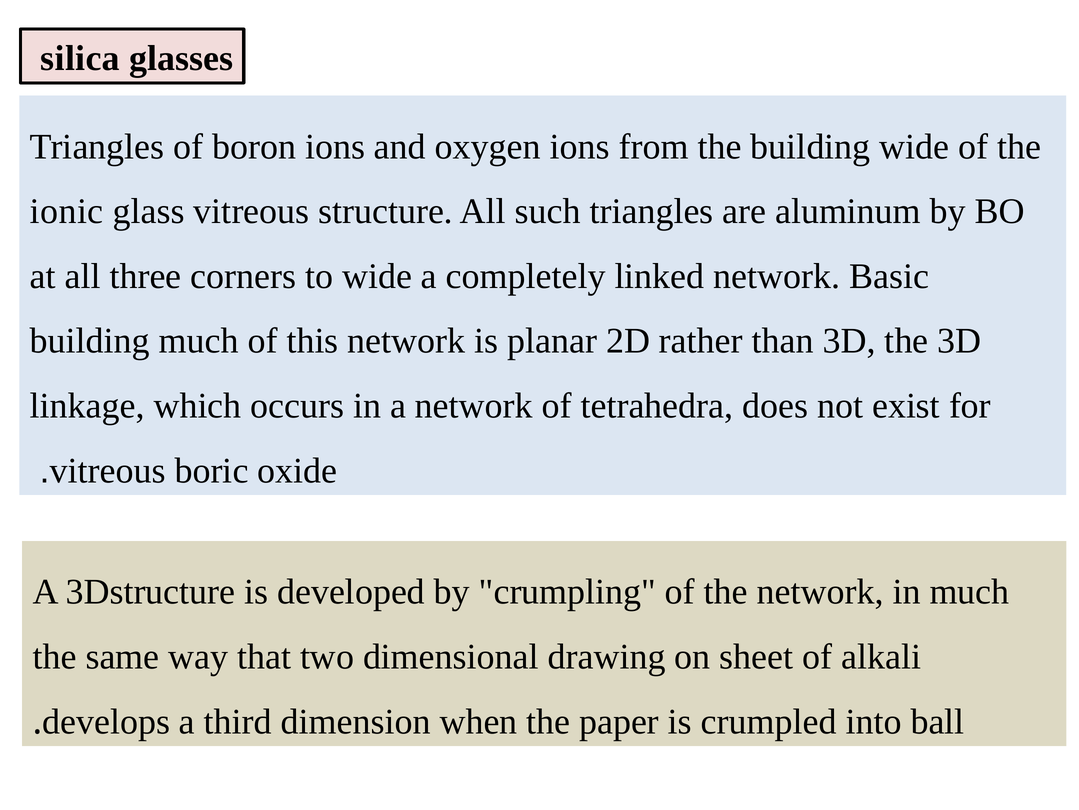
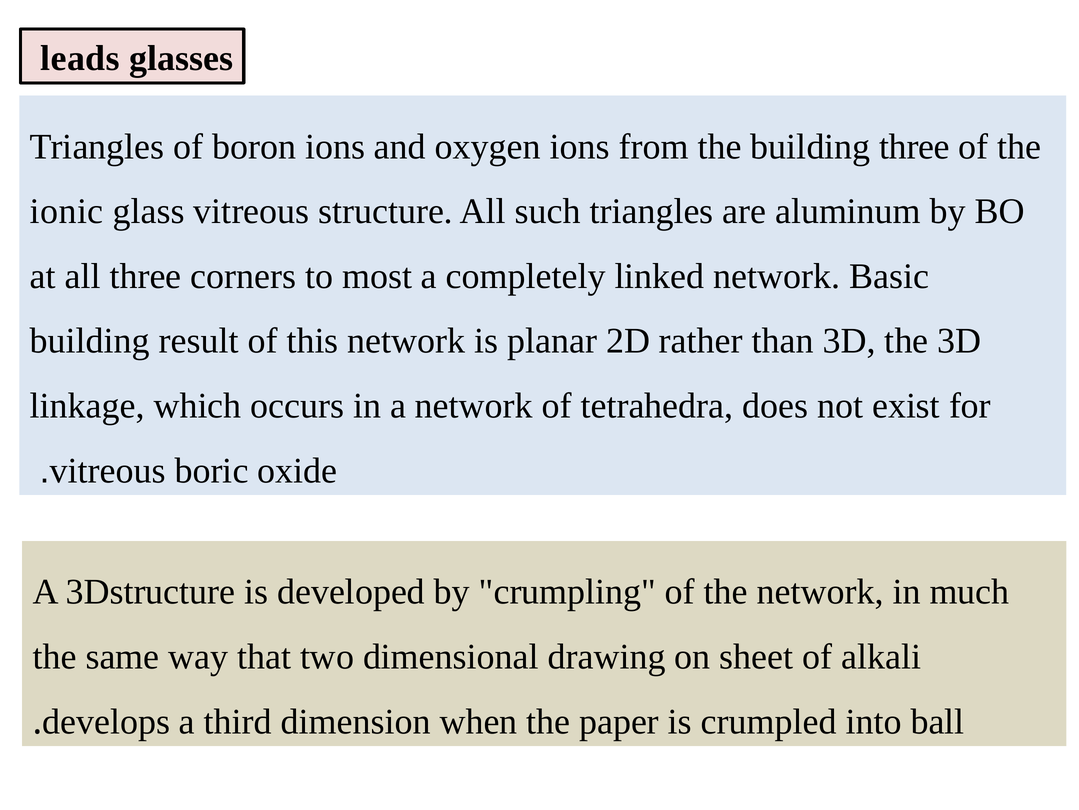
silica: silica -> leads
building wide: wide -> three
to wide: wide -> most
building much: much -> result
